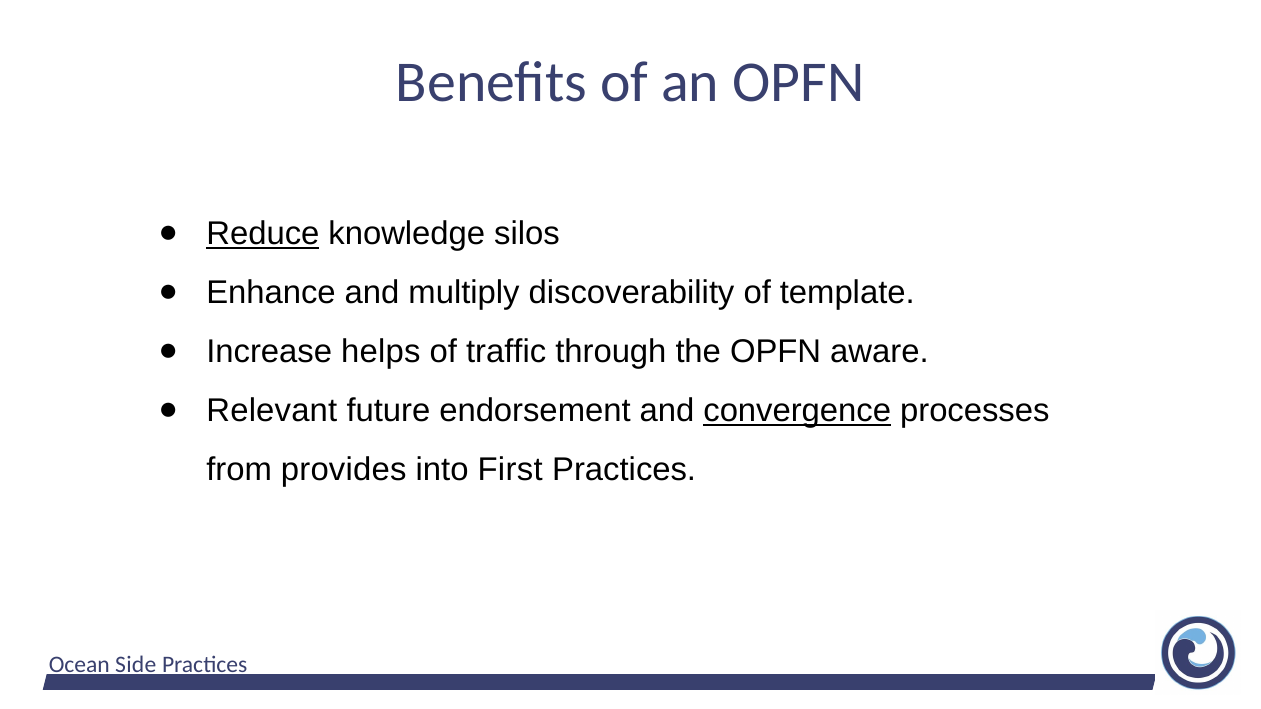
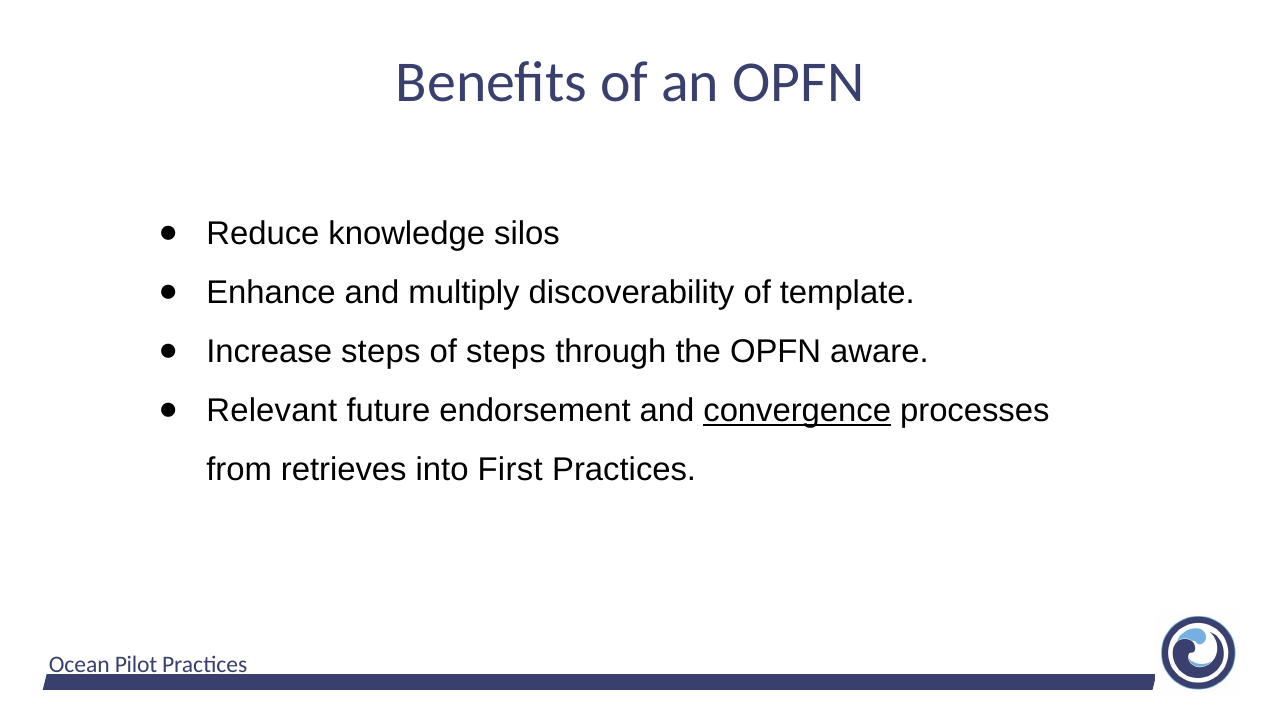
Reduce underline: present -> none
Increase helps: helps -> steps
of traffic: traffic -> steps
provides: provides -> retrieves
Side: Side -> Pilot
